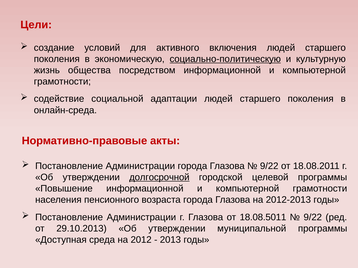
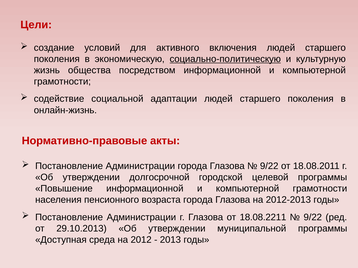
онлайн-среда: онлайн-среда -> онлайн-жизнь
долгосрочной underline: present -> none
18.08.5011: 18.08.5011 -> 18.08.2211
